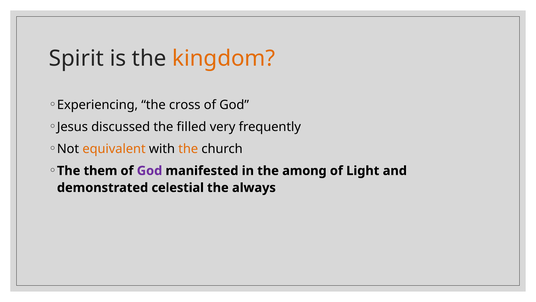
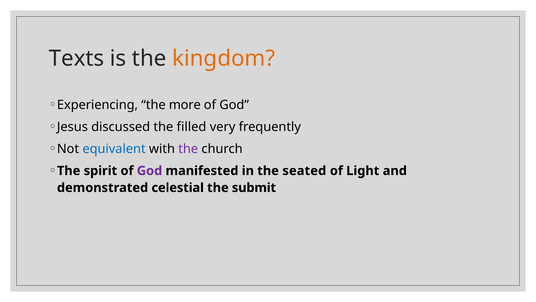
Spirit: Spirit -> Texts
cross: cross -> more
equivalent colour: orange -> blue
the at (188, 149) colour: orange -> purple
them: them -> spirit
among: among -> seated
always: always -> submit
